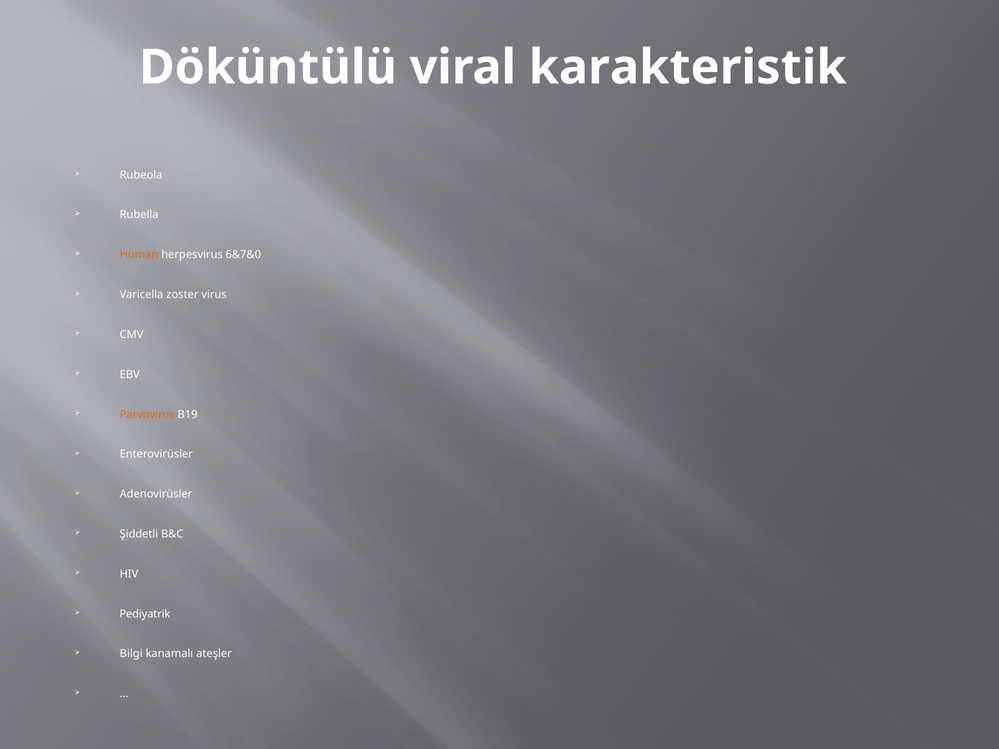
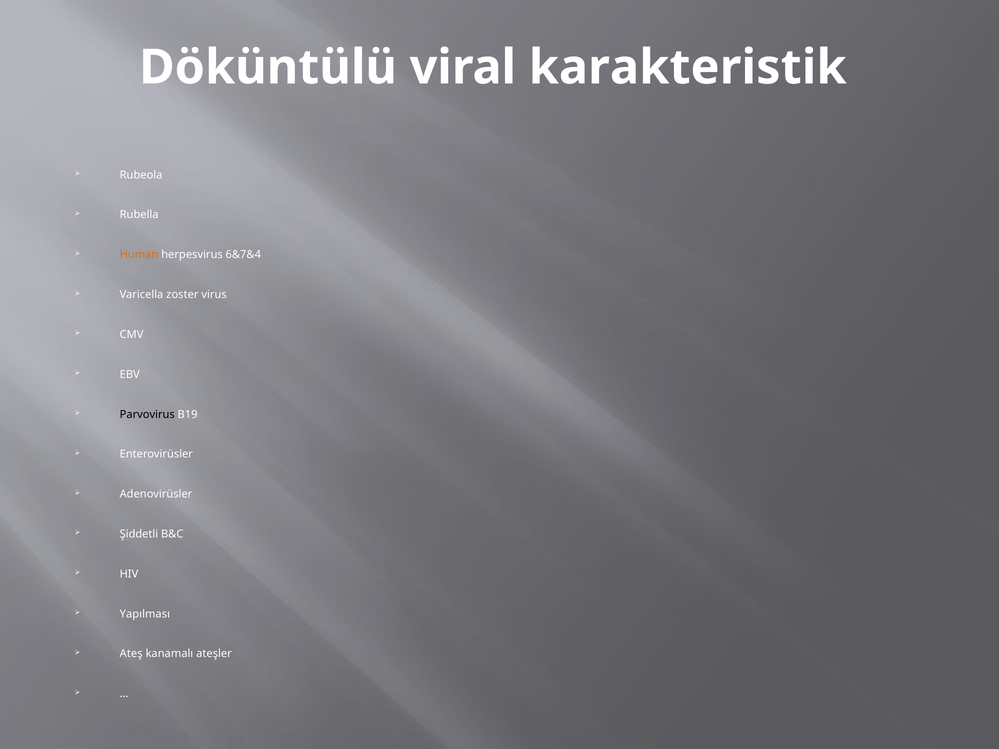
6&7&0: 6&7&0 -> 6&7&4
Parvovirus colour: orange -> black
Pediyatrik: Pediyatrik -> Yapılması
Bilgi: Bilgi -> Ateş
